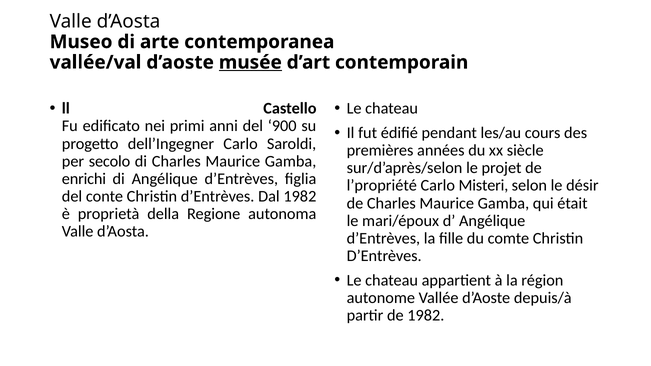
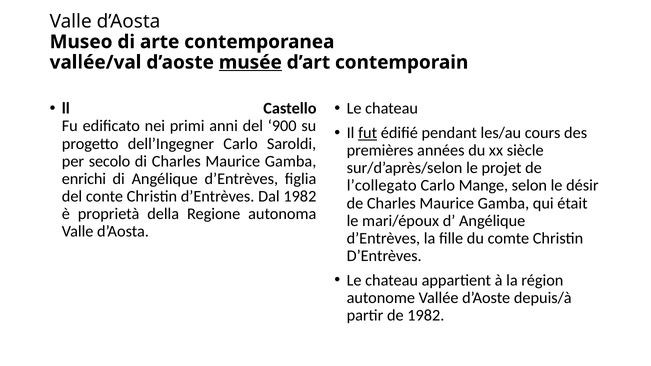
fut underline: none -> present
l’propriété: l’propriété -> l’collegato
Misteri: Misteri -> Mange
